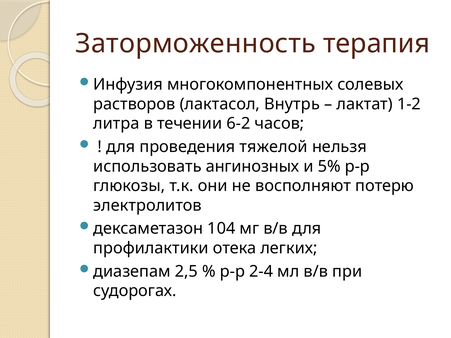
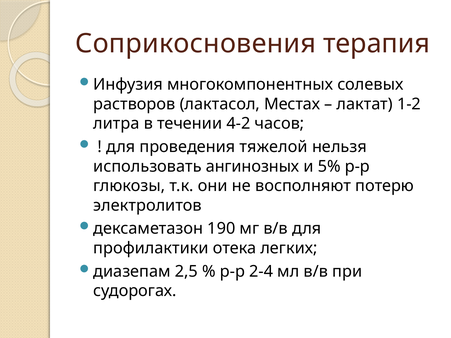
Заторможенность: Заторможенность -> Соприкосновения
Внутрь: Внутрь -> Местах
6-2: 6-2 -> 4-2
104: 104 -> 190
